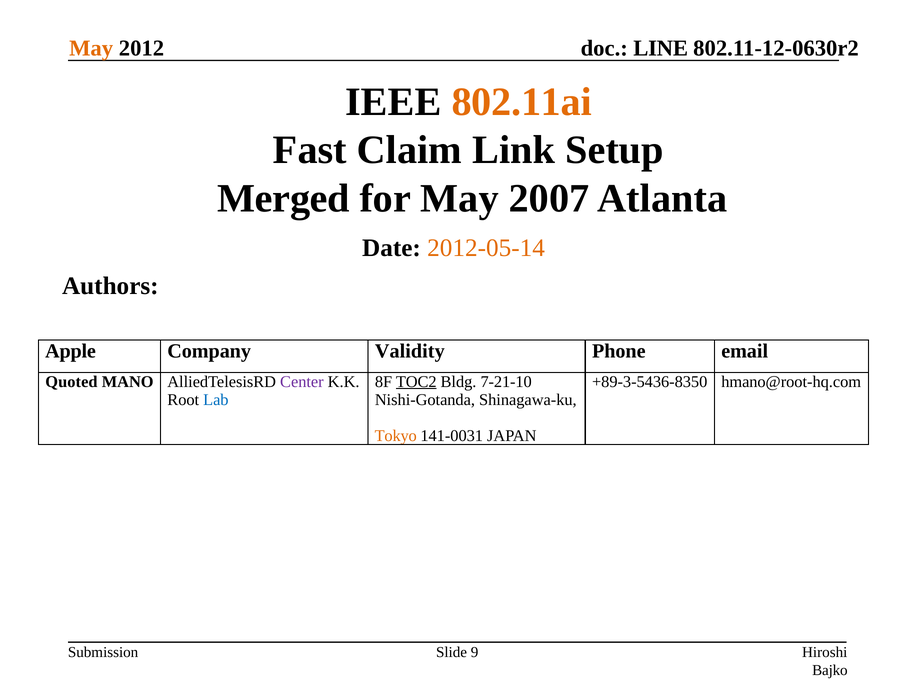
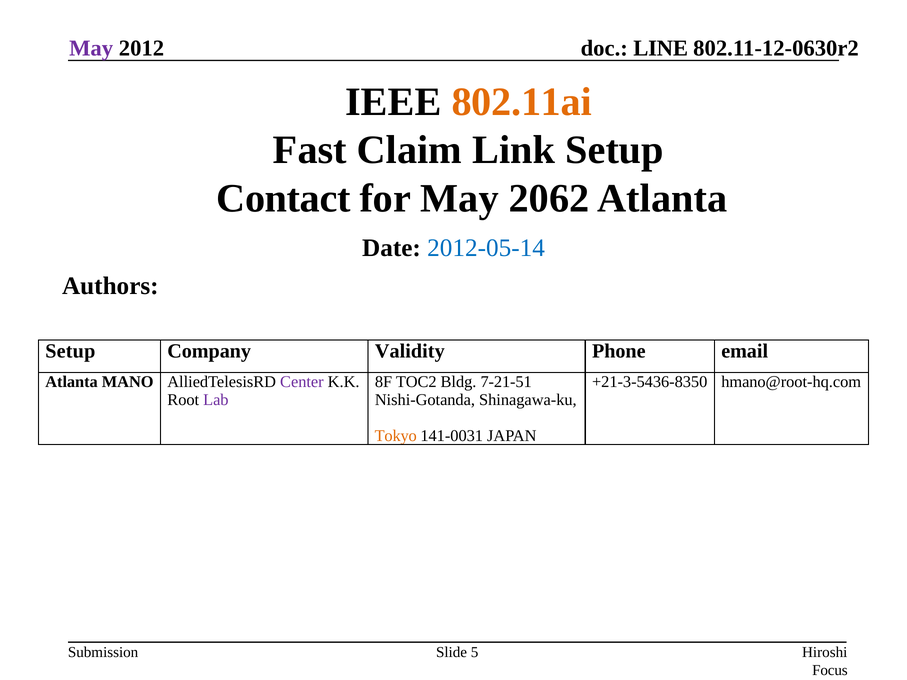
May at (91, 48) colour: orange -> purple
Merged: Merged -> Contact
2007: 2007 -> 2062
2012-05-14 colour: orange -> blue
Apple at (71, 351): Apple -> Setup
Quoted at (71, 382): Quoted -> Atlanta
TOC2 underline: present -> none
7-21-10: 7-21-10 -> 7-21-51
+89-3-5436-8350: +89-3-5436-8350 -> +21-3-5436-8350
Lab at (216, 400) colour: blue -> purple
9: 9 -> 5
Bajko: Bajko -> Focus
